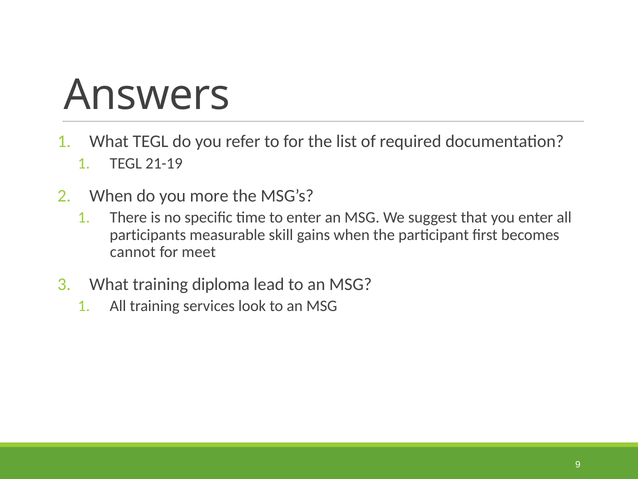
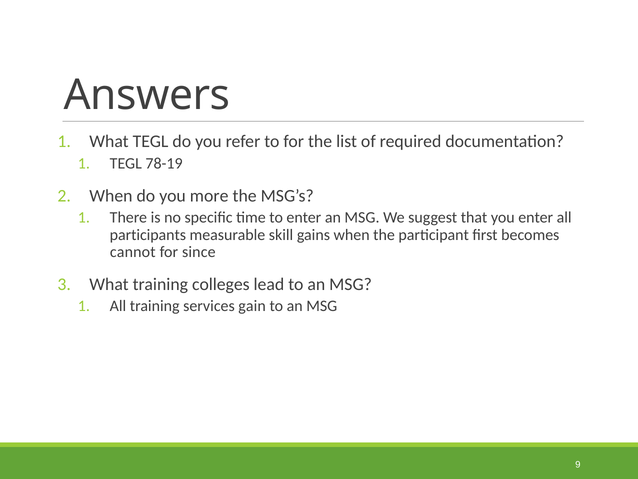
21-19: 21-19 -> 78-19
meet: meet -> since
diploma: diploma -> colleges
look: look -> gain
